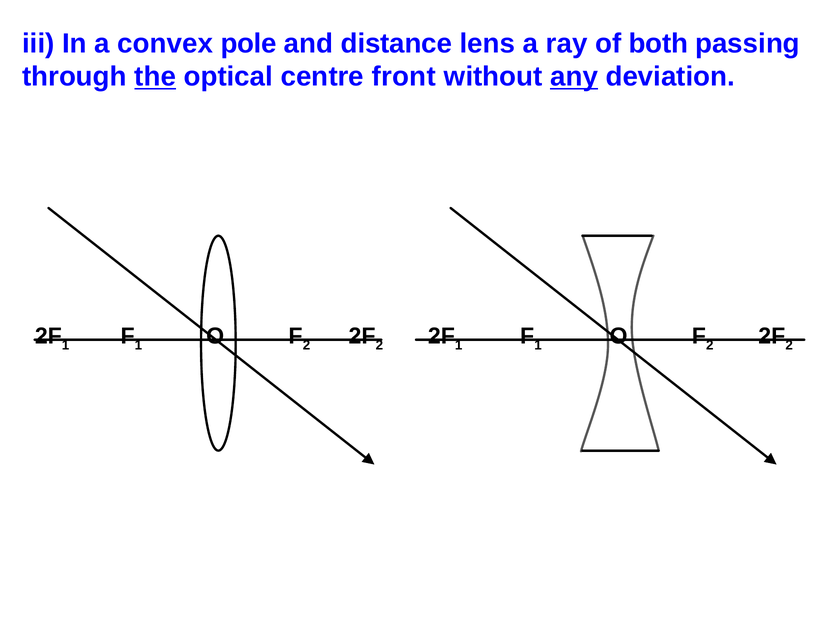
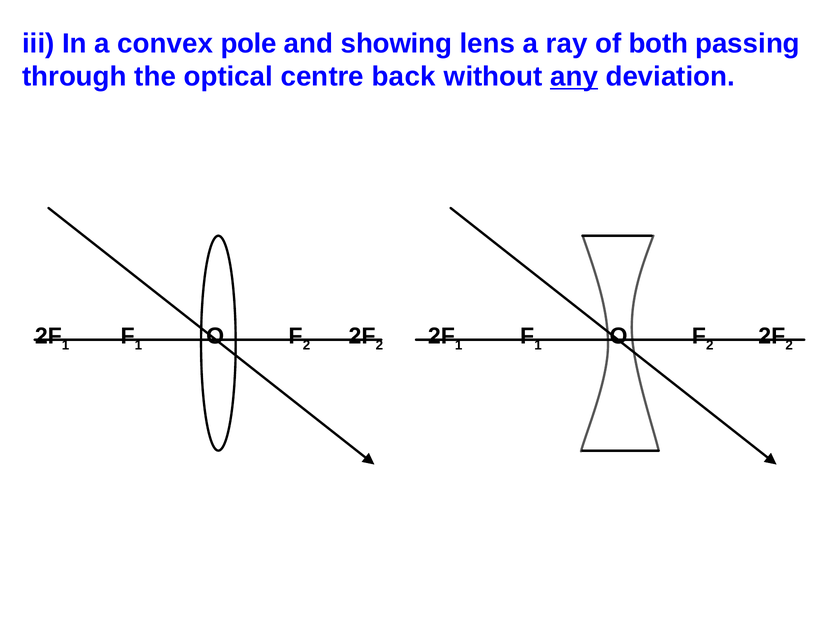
distance: distance -> showing
the underline: present -> none
front: front -> back
